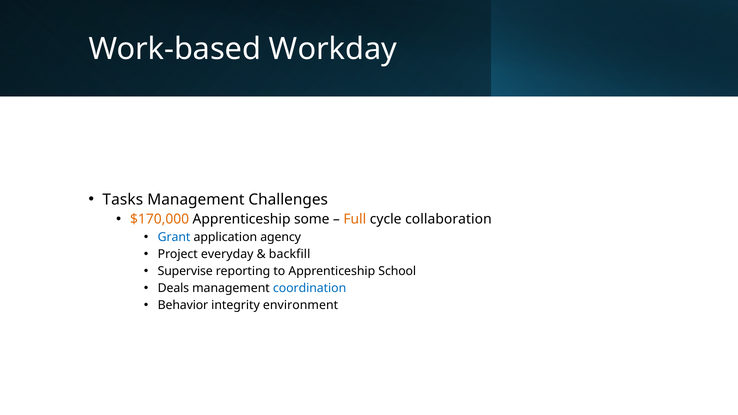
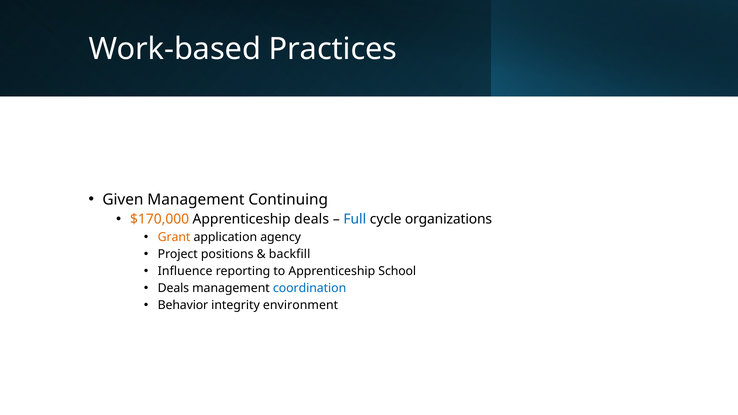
Workday: Workday -> Practices
Tasks: Tasks -> Given
Challenges: Challenges -> Continuing
Apprenticeship some: some -> deals
Full colour: orange -> blue
collaboration: collaboration -> organizations
Grant colour: blue -> orange
everyday: everyday -> positions
Supervise: Supervise -> Influence
